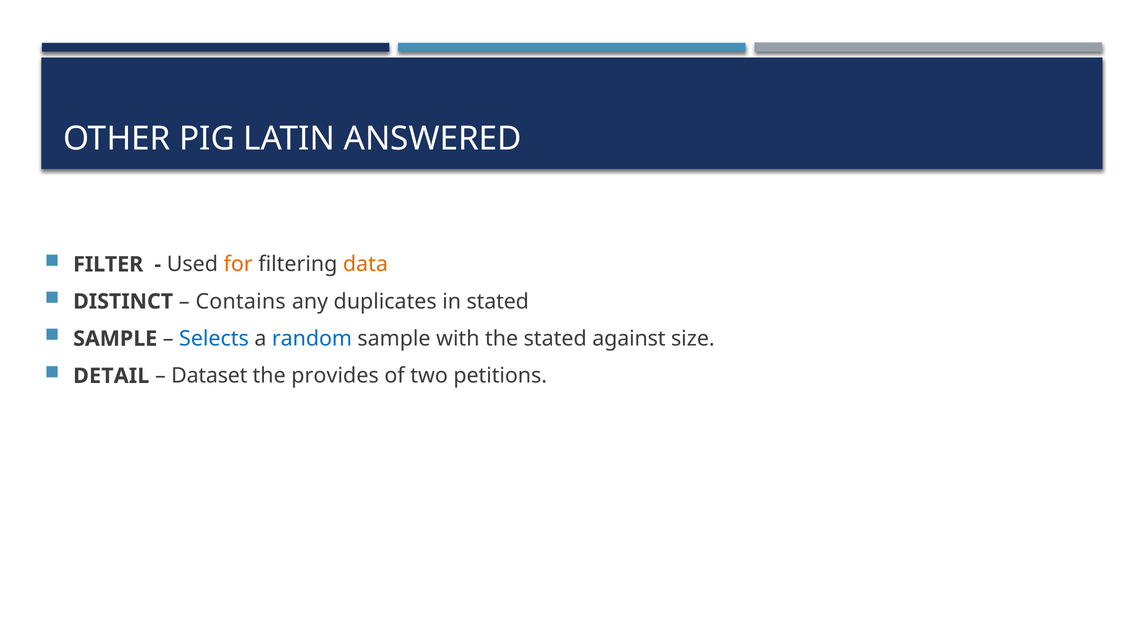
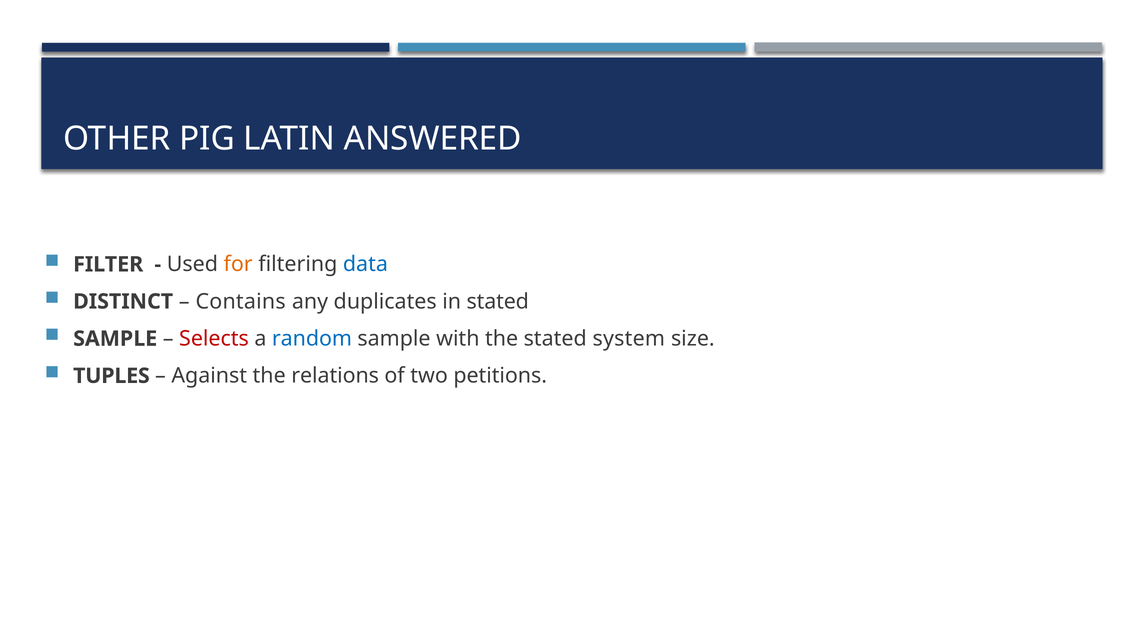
data colour: orange -> blue
Selects colour: blue -> red
against: against -> system
DETAIL: DETAIL -> TUPLES
Dataset: Dataset -> Against
provides: provides -> relations
